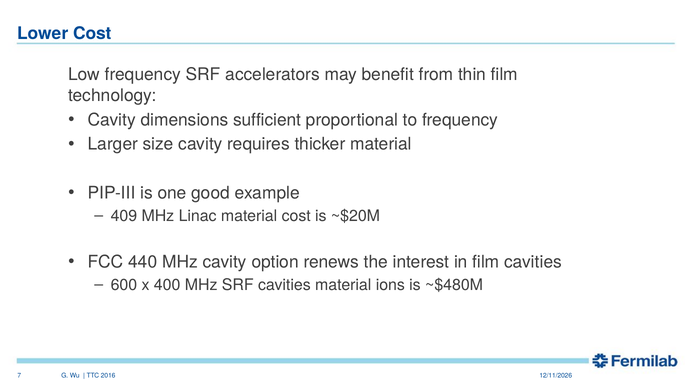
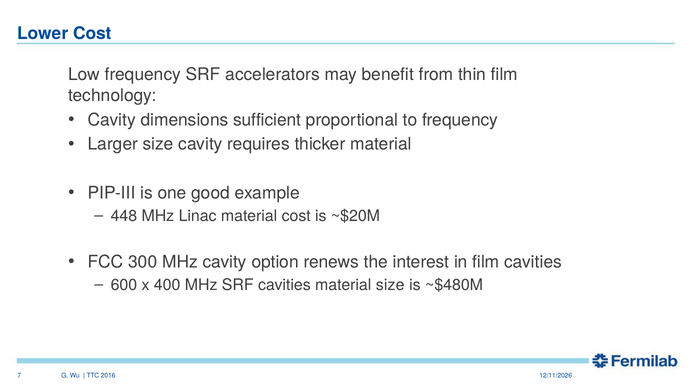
409: 409 -> 448
440: 440 -> 300
material ions: ions -> size
